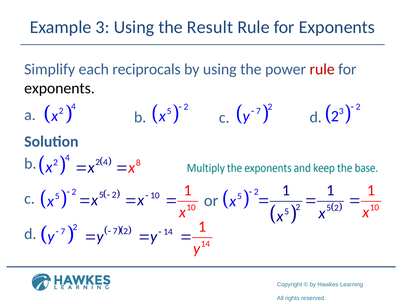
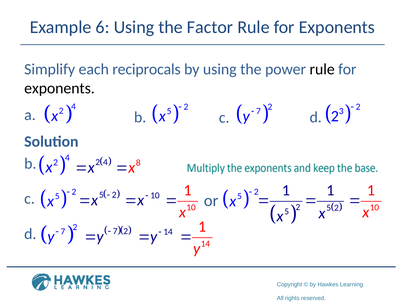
Example 3: 3 -> 6
Result: Result -> Factor
rule at (322, 69) colour: red -> black
